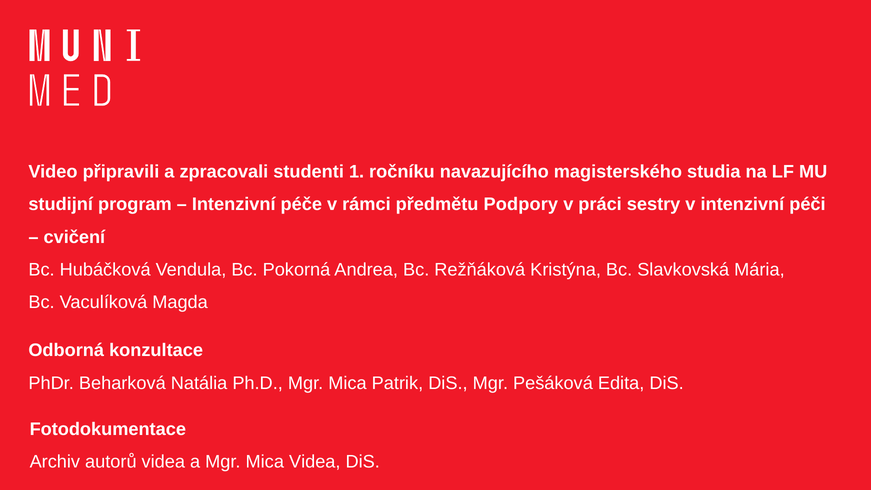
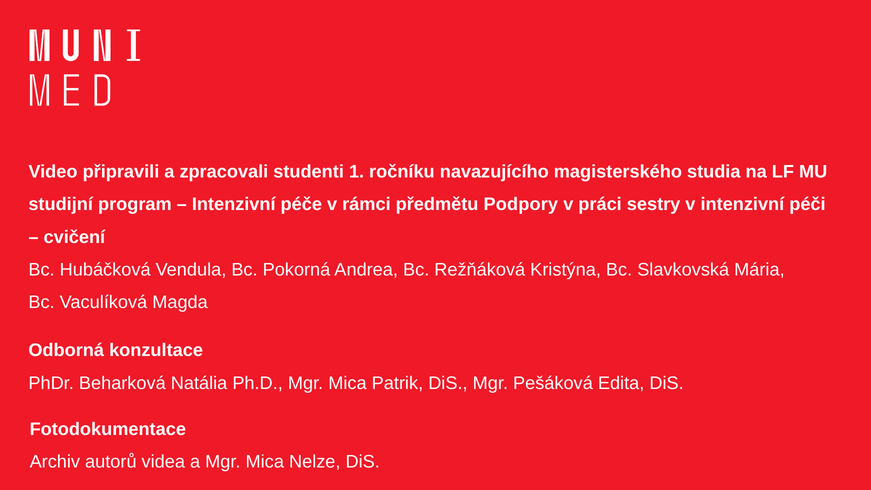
Mica Videa: Videa -> Nelze
